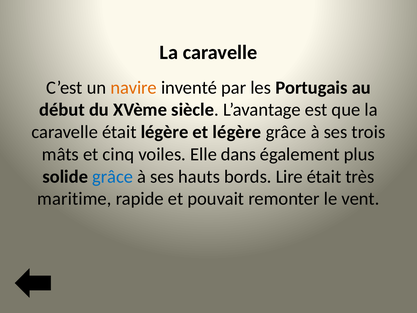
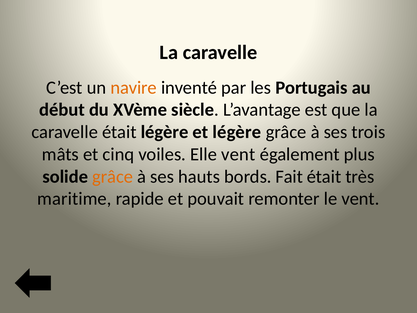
Elle dans: dans -> vent
grâce at (113, 176) colour: blue -> orange
Lire: Lire -> Fait
